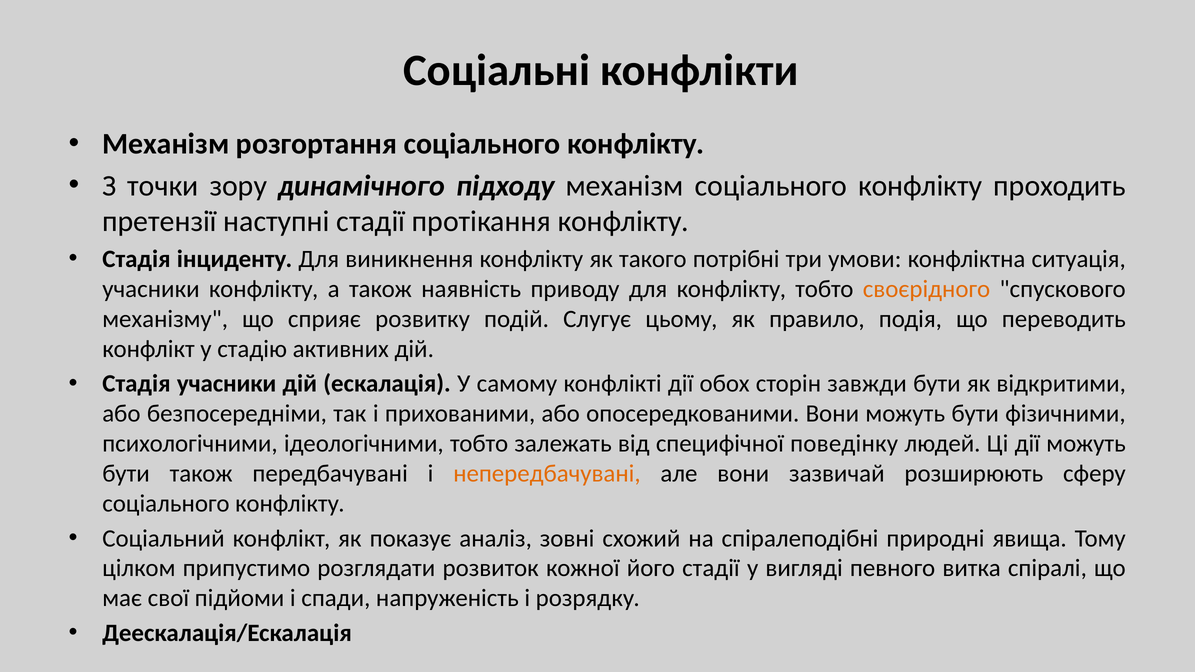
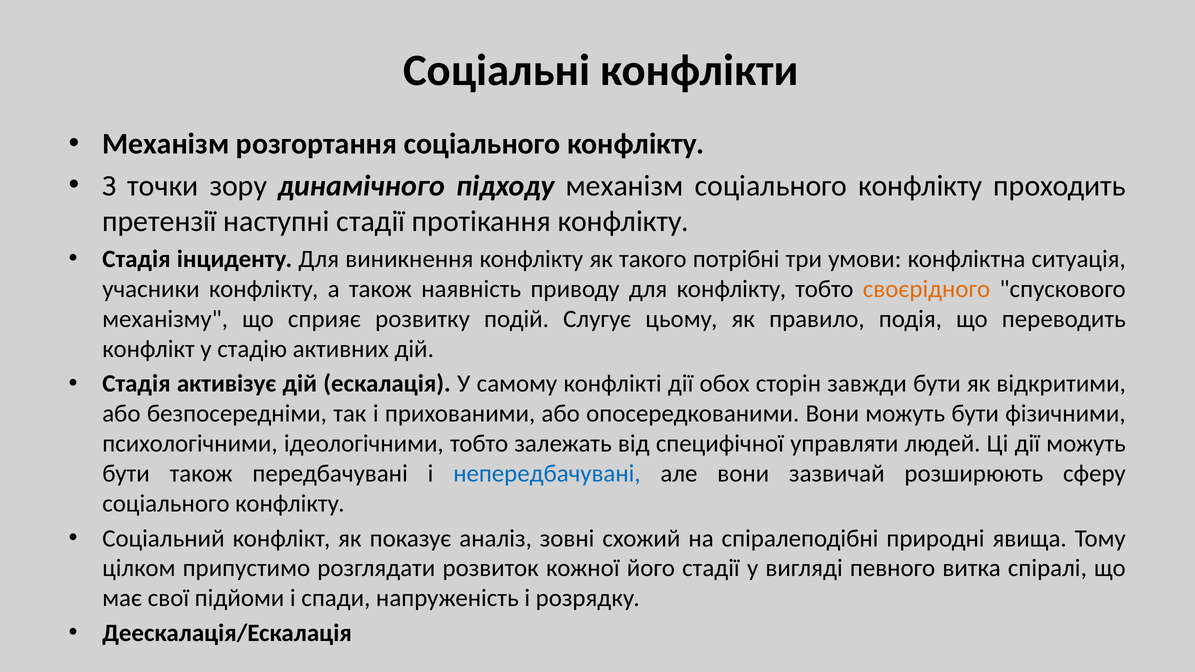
Стадія учасники: учасники -> активізує
поведінку: поведінку -> управляти
непередбачувані colour: orange -> blue
